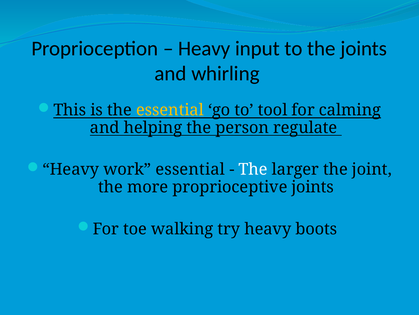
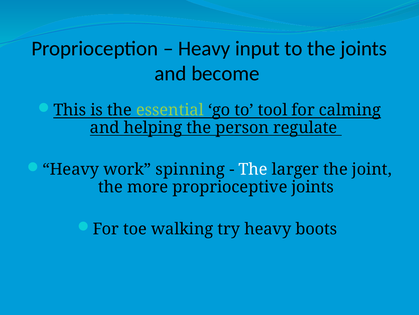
whirling: whirling -> become
essential at (170, 110) colour: yellow -> light green
work essential: essential -> spinning
